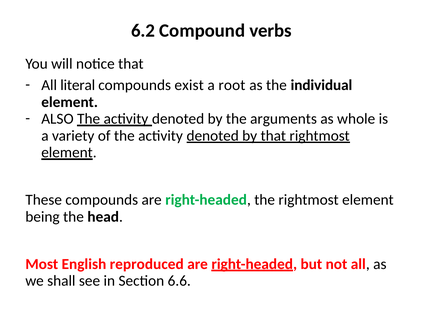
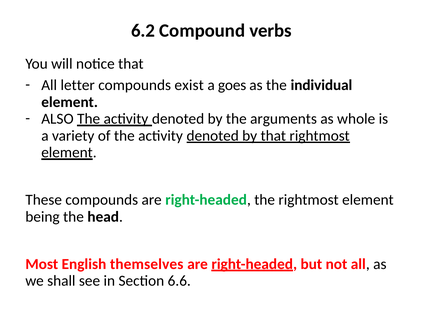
literal: literal -> letter
root: root -> goes
reproduced: reproduced -> themselves
